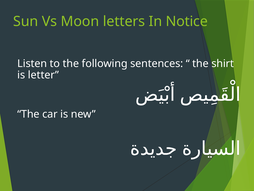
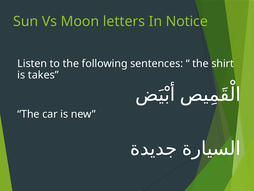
letter: letter -> takes
